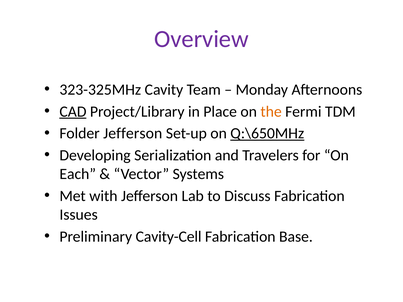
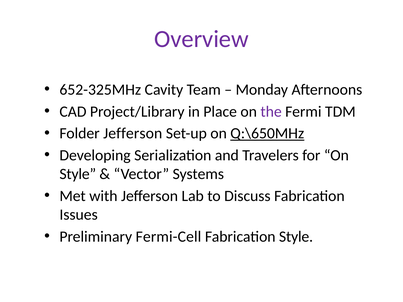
323-325MHz: 323-325MHz -> 652-325MHz
CAD underline: present -> none
the colour: orange -> purple
Each at (78, 174): Each -> Style
Cavity-Cell: Cavity-Cell -> Fermi-Cell
Fabrication Base: Base -> Style
